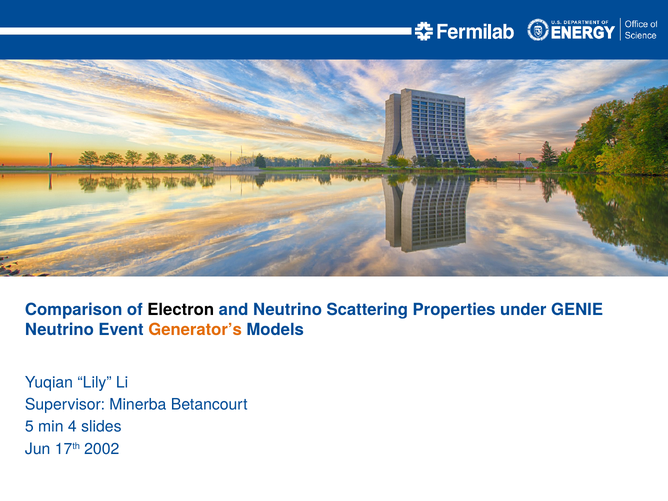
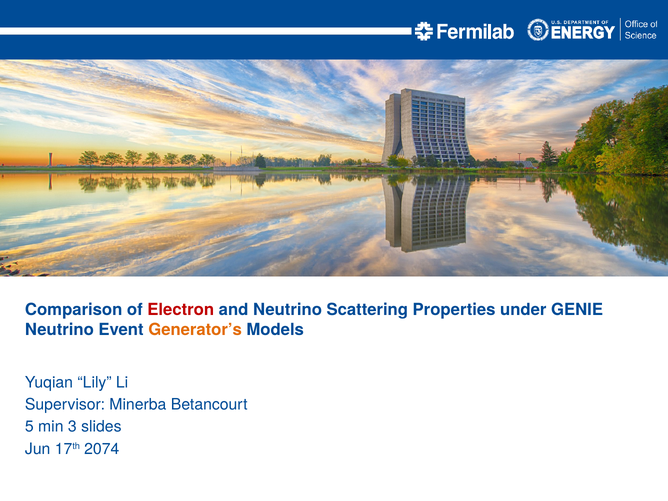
Electron colour: black -> red
4: 4 -> 3
2002: 2002 -> 2074
